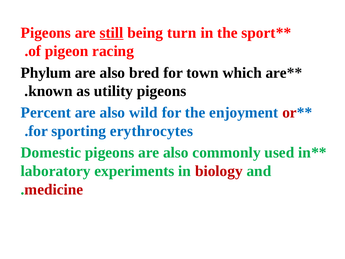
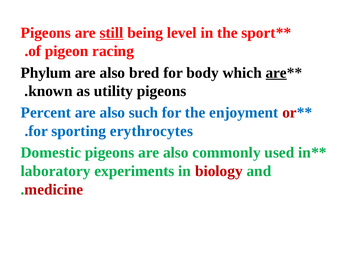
turn: turn -> level
town: town -> body
are at (276, 73) underline: none -> present
wild: wild -> such
